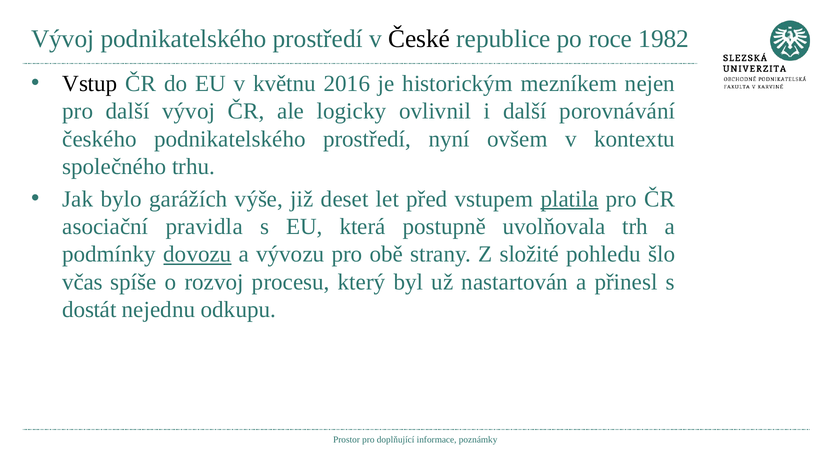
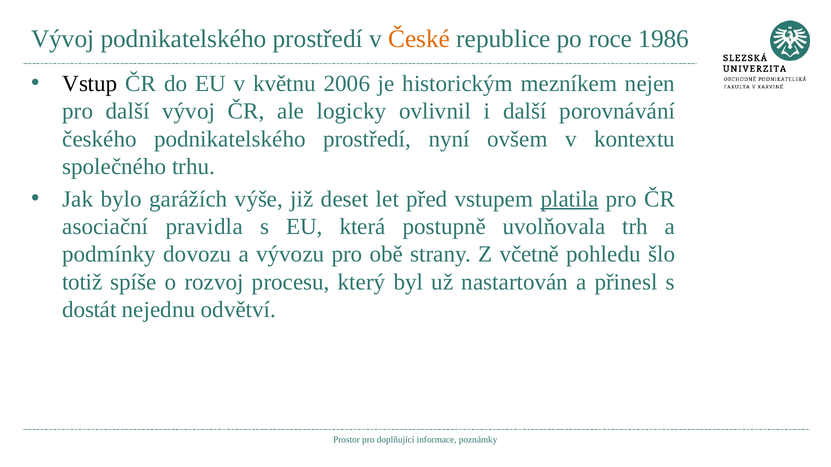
České colour: black -> orange
1982: 1982 -> 1986
2016: 2016 -> 2006
dovozu underline: present -> none
složité: složité -> včetně
včas: včas -> totiž
odkupu: odkupu -> odvětví
